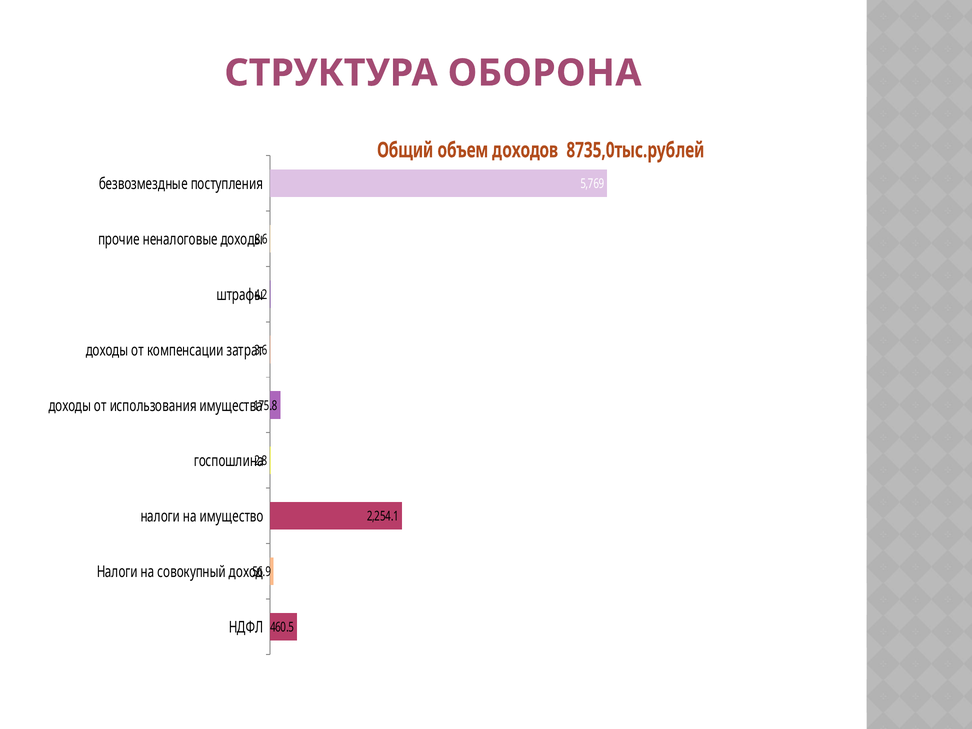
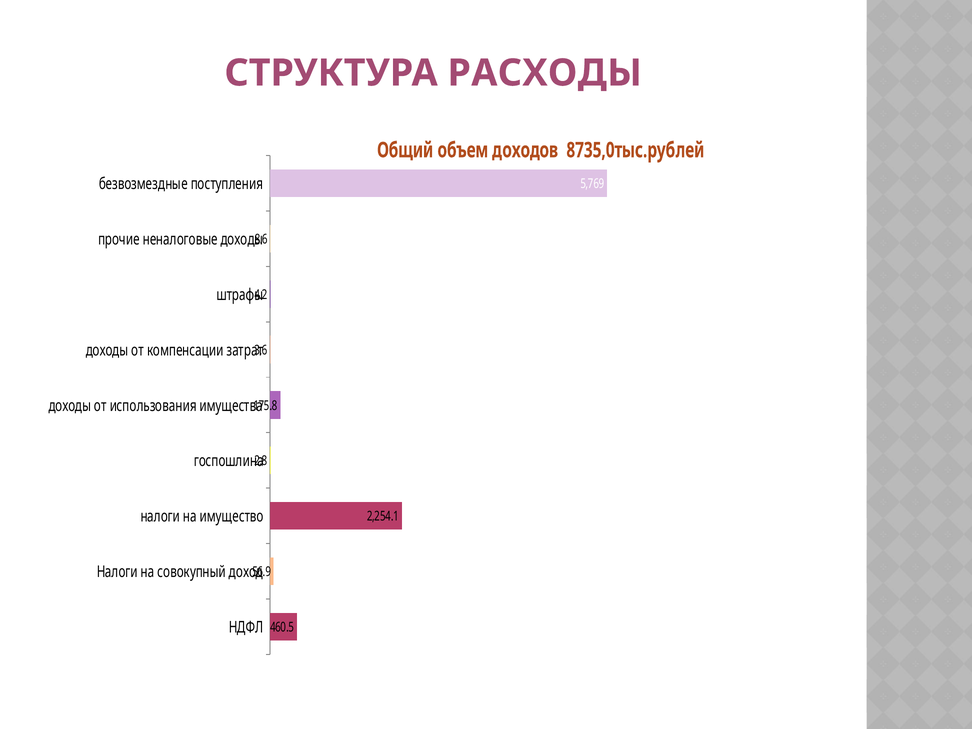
ОБОРОНА: ОБОРОНА -> РАСХОДЫ
